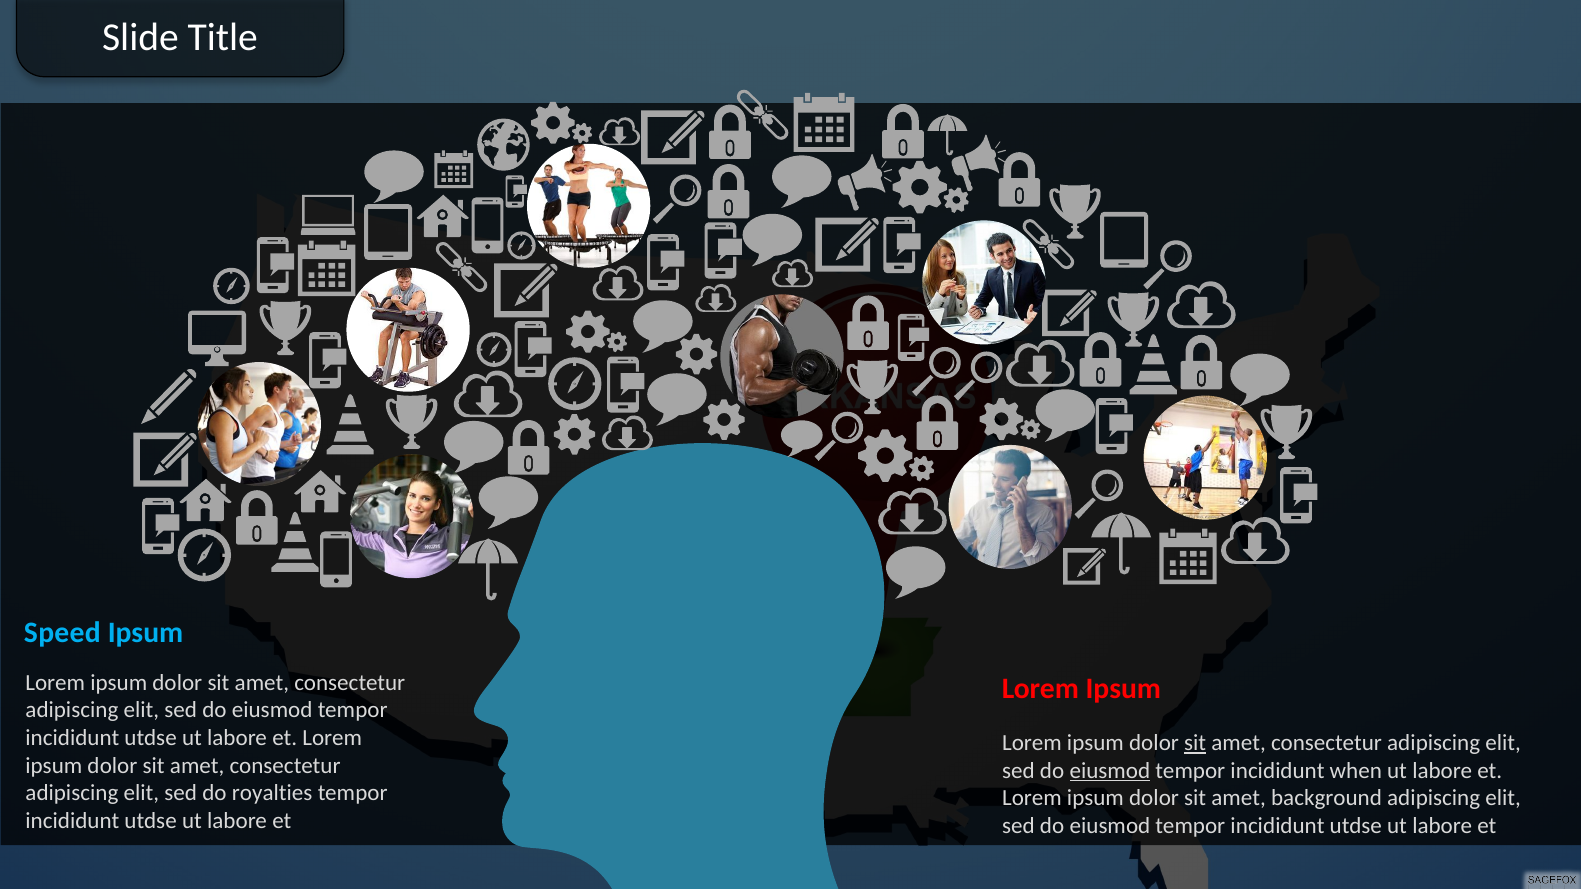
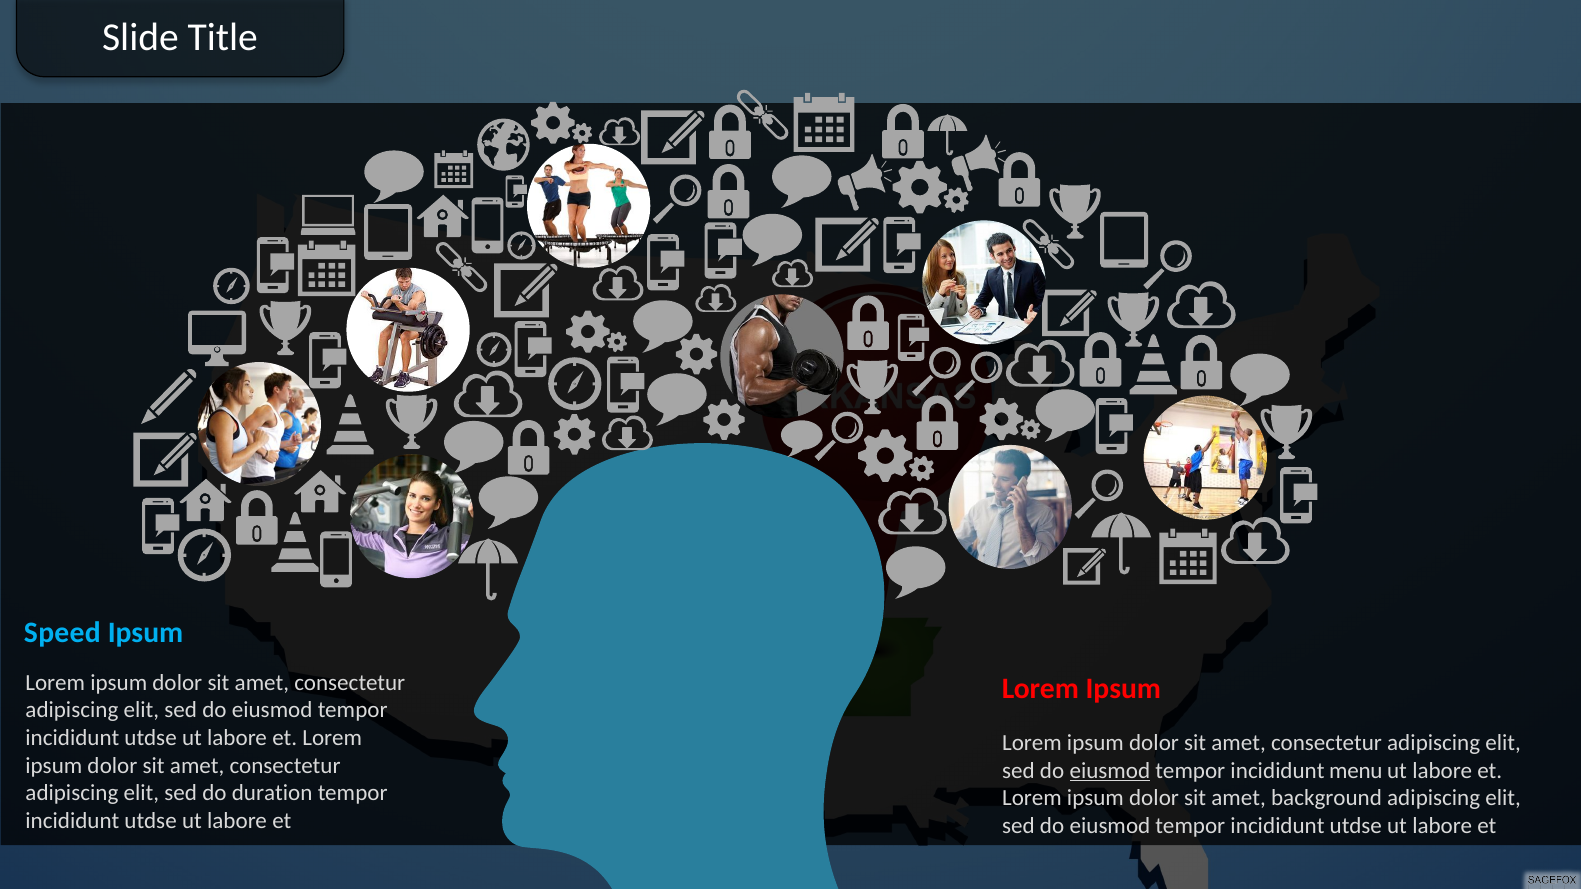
sit at (1195, 743) underline: present -> none
when: when -> menu
royalties: royalties -> duration
